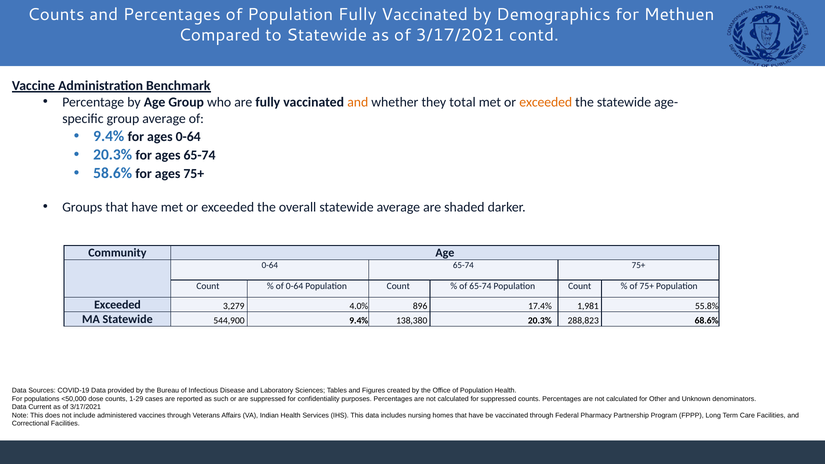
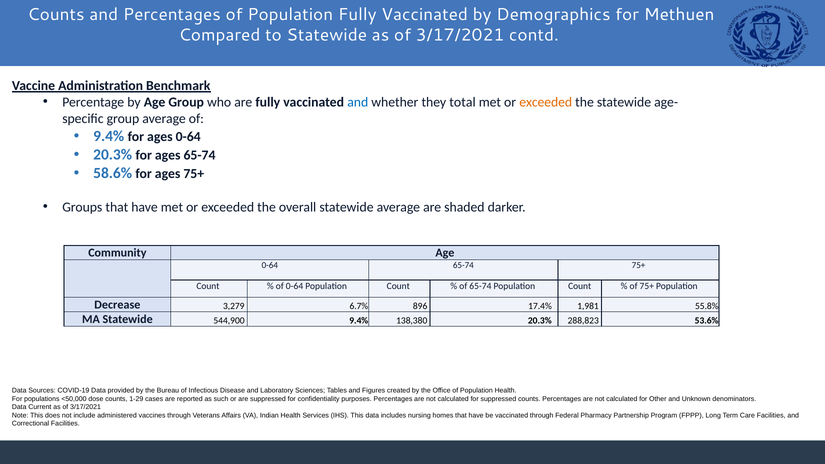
and at (358, 102) colour: orange -> blue
Exceeded at (117, 305): Exceeded -> Decrease
4.0%: 4.0% -> 6.7%
68.6%: 68.6% -> 53.6%
